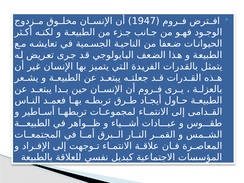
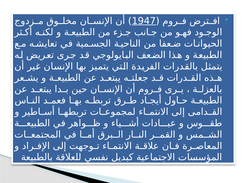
1947 underline: none -> present
